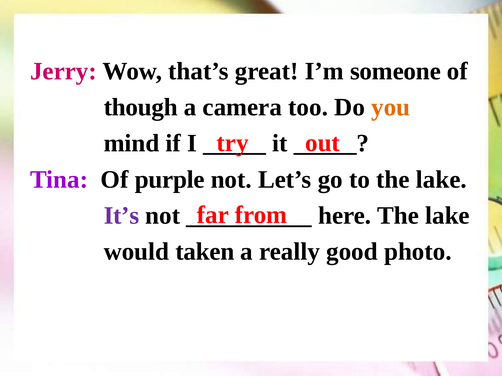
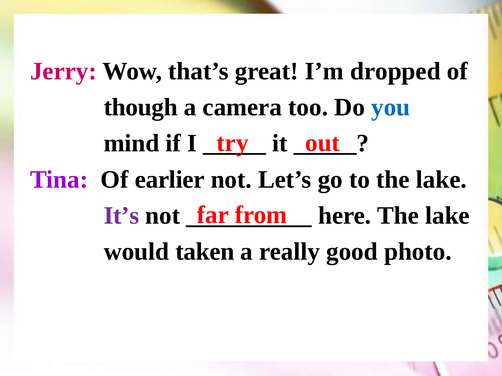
someone: someone -> dropped
you colour: orange -> blue
purple: purple -> earlier
